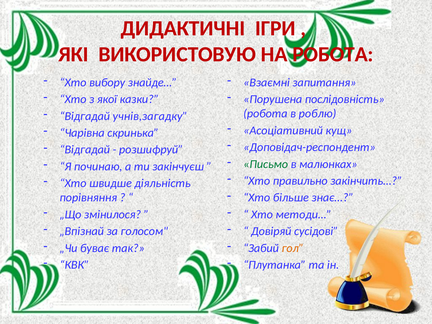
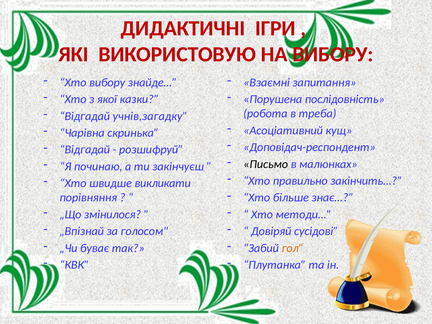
НА РОБОТА: РОБОТА -> ВИБОРУ
роблю: роблю -> треба
Письмо colour: green -> black
діяльність: діяльність -> викликати
